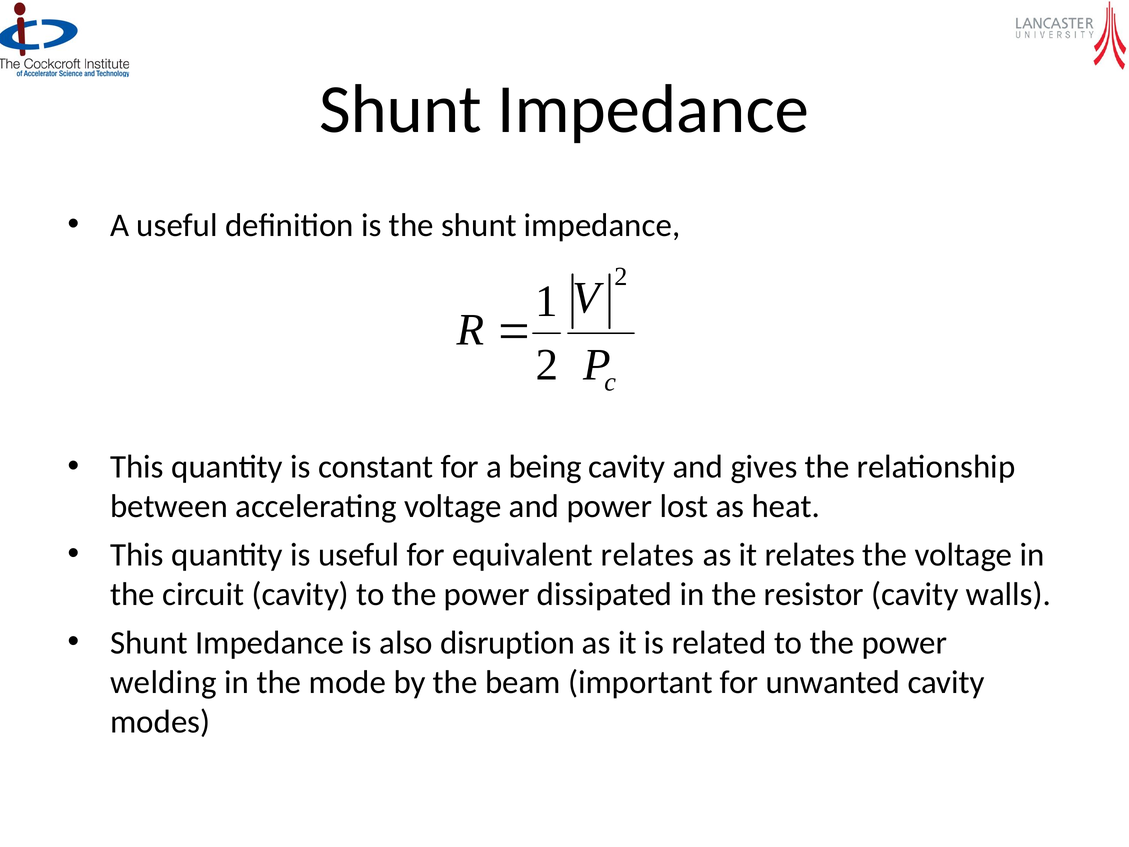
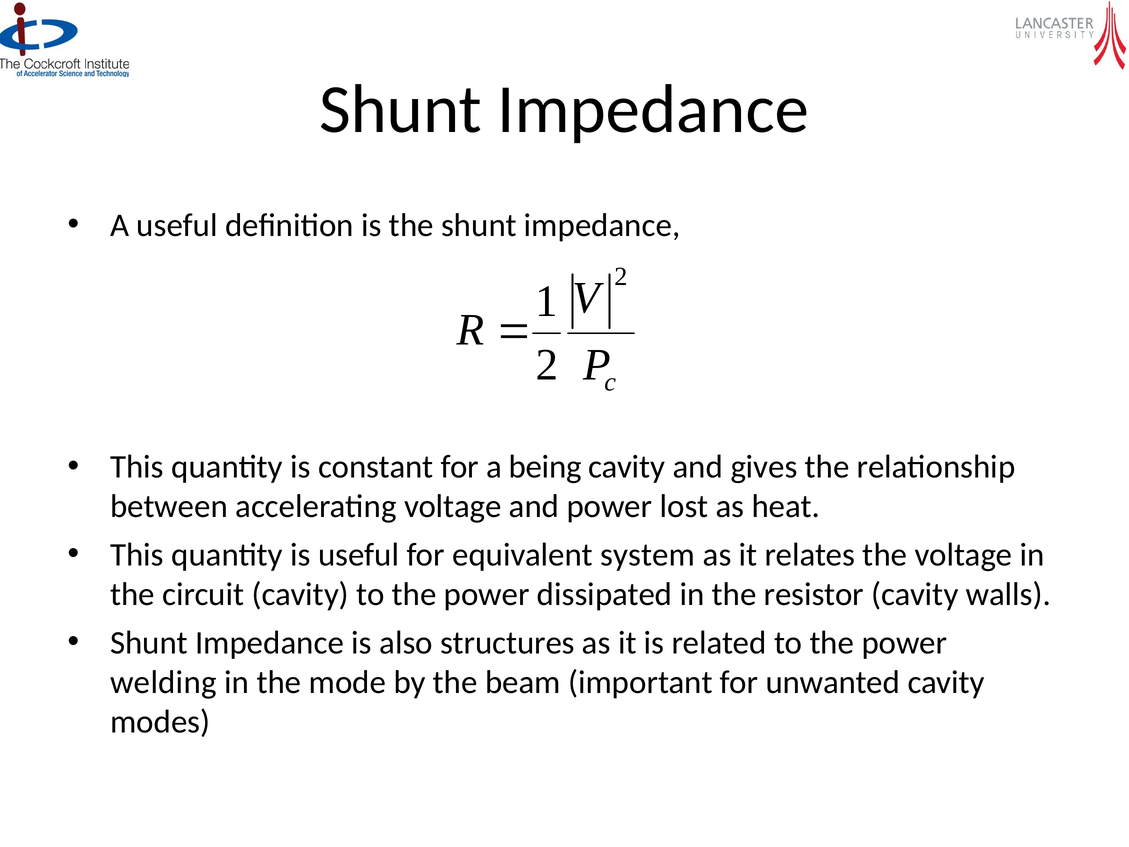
equivalent relates: relates -> system
disruption: disruption -> structures
